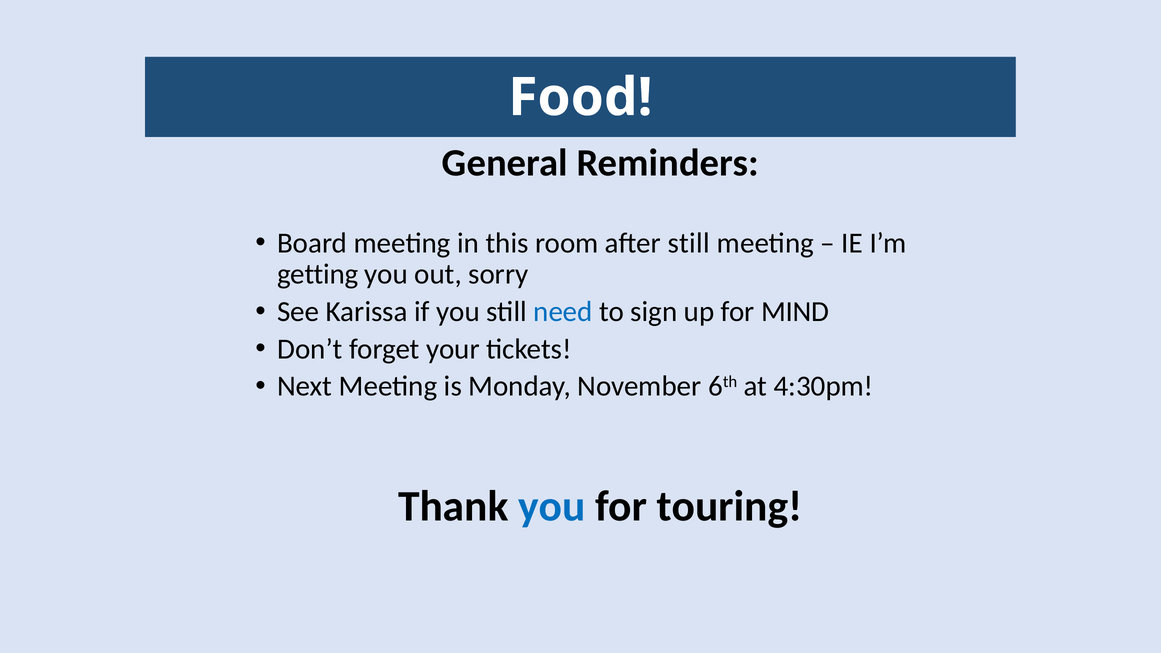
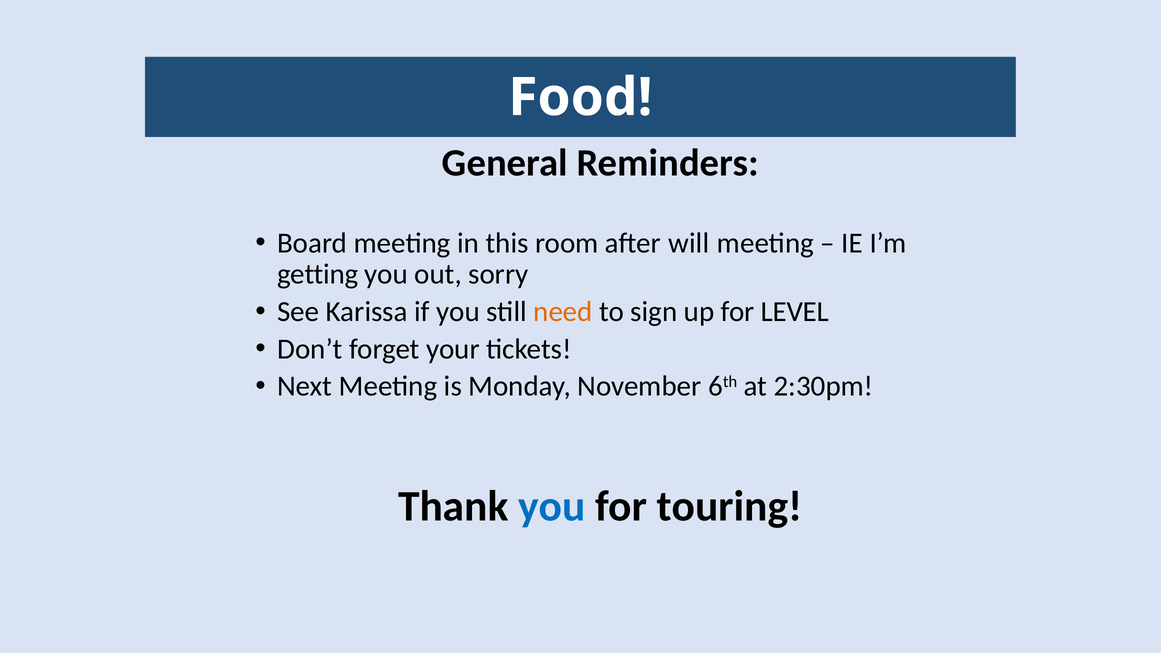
after still: still -> will
need colour: blue -> orange
MIND: MIND -> LEVEL
4:30pm: 4:30pm -> 2:30pm
